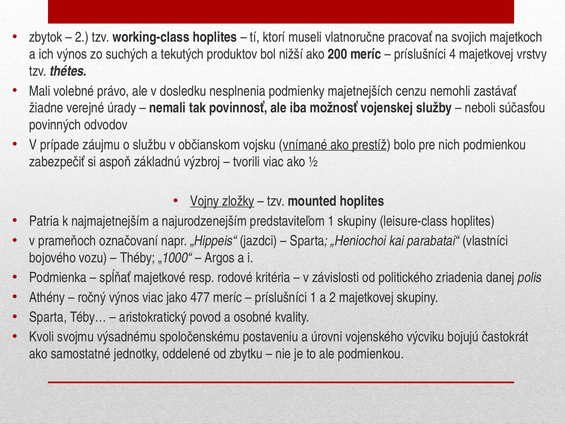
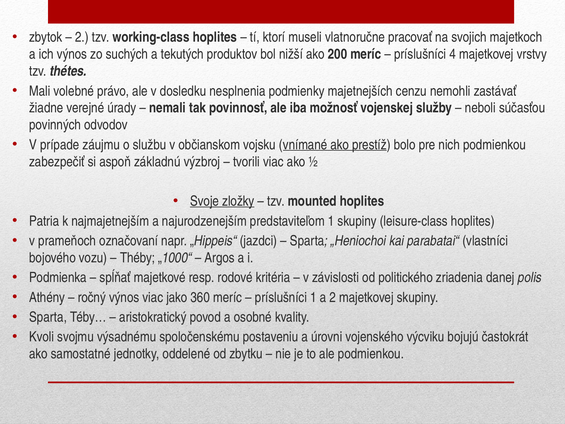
Vojny: Vojny -> Svoje
477: 477 -> 360
